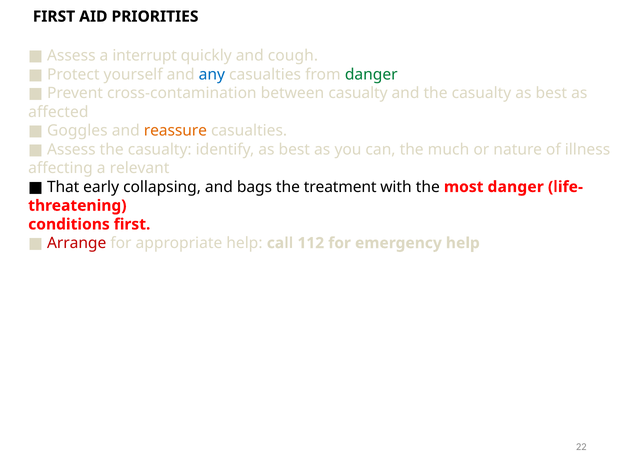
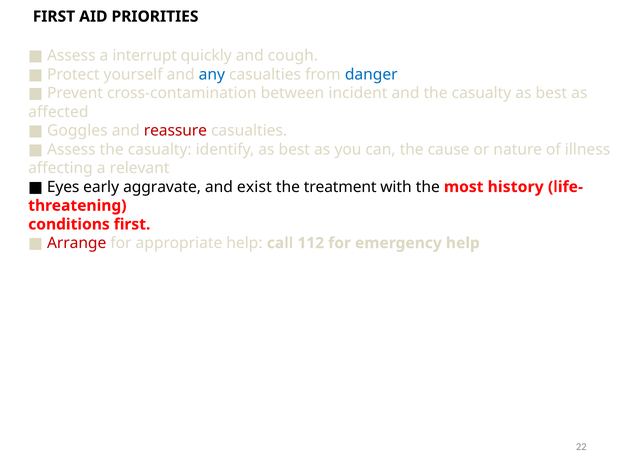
danger at (371, 75) colour: green -> blue
between casualty: casualty -> incident
reassure colour: orange -> red
much: much -> cause
That: That -> Eyes
collapsing: collapsing -> aggravate
bags: bags -> exist
most danger: danger -> history
